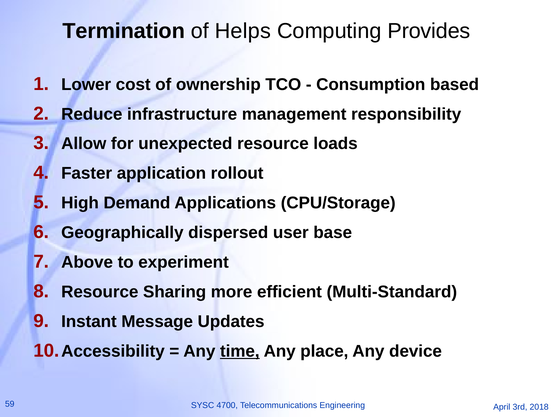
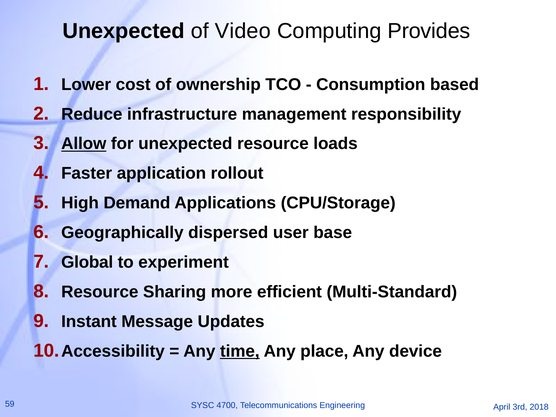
Termination at (124, 31): Termination -> Unexpected
Helps: Helps -> Video
Allow underline: none -> present
Above: Above -> Global
